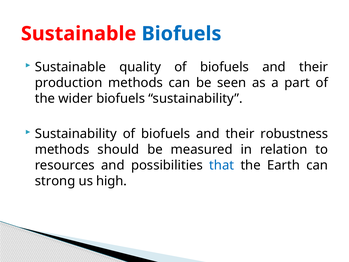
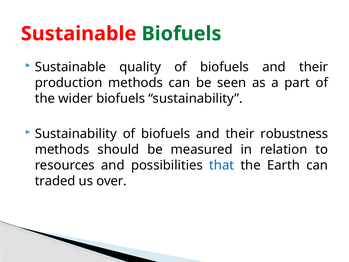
Biofuels at (181, 34) colour: blue -> green
strong: strong -> traded
high: high -> over
